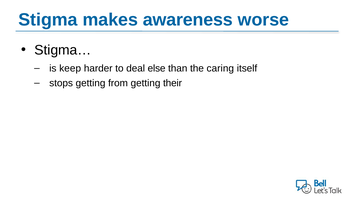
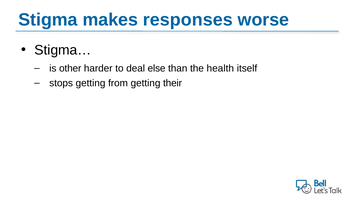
awareness: awareness -> responses
keep: keep -> other
caring: caring -> health
